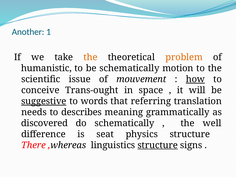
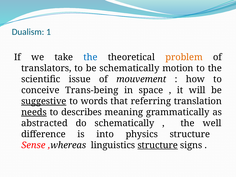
Another: Another -> Dualism
the at (90, 57) colour: orange -> blue
humanistic: humanistic -> translators
how underline: present -> none
Trans-ought: Trans-ought -> Trans-being
needs underline: none -> present
discovered: discovered -> abstracted
seat: seat -> into
There: There -> Sense
